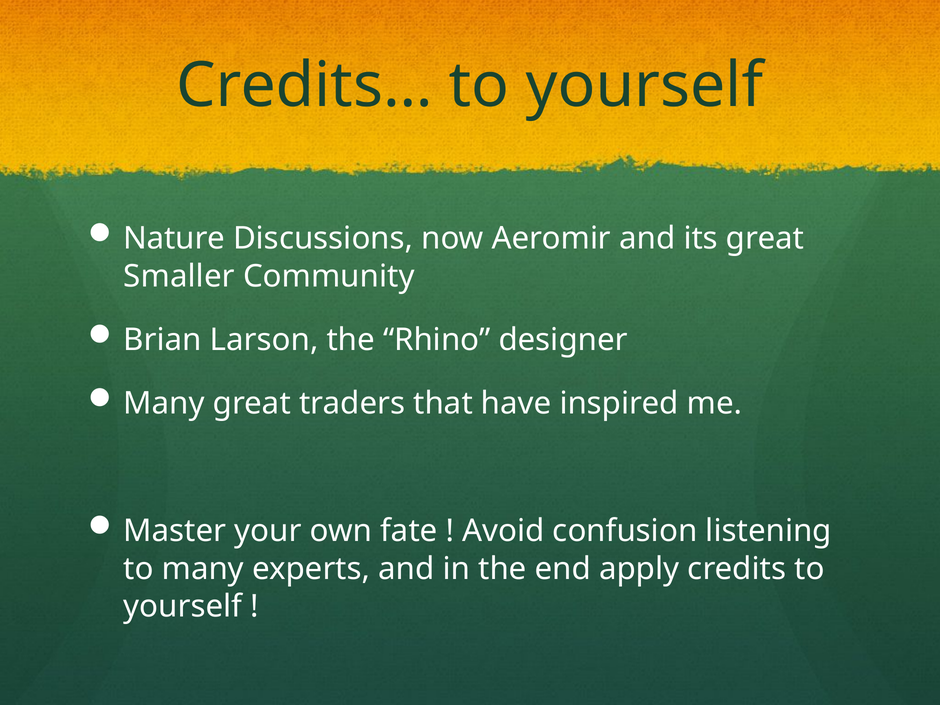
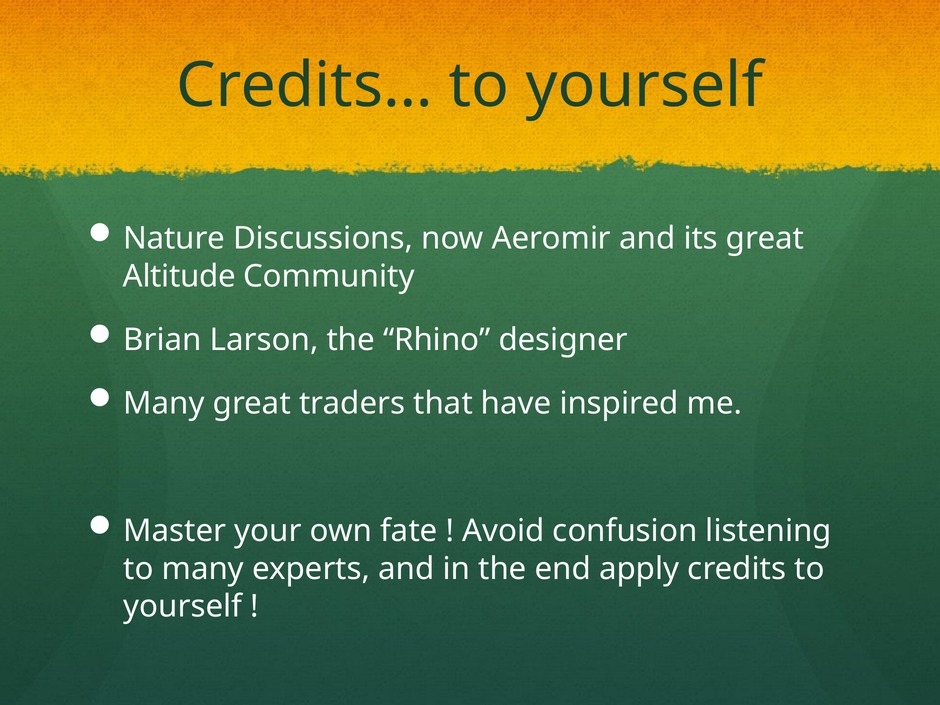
Smaller: Smaller -> Altitude
